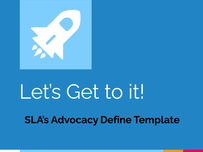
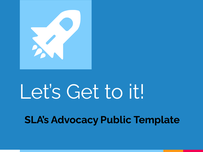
Define: Define -> Public
